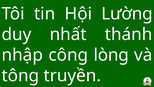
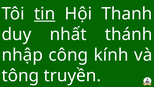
tin underline: none -> present
Lường: Lường -> Thanh
lòng: lòng -> kính
